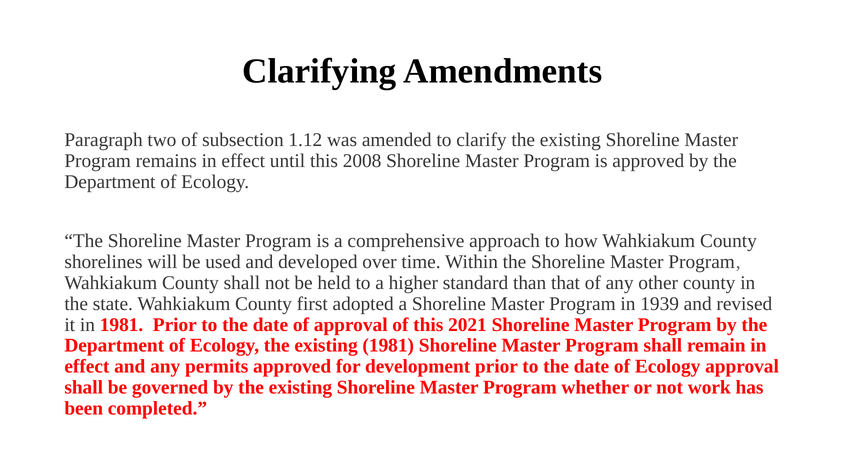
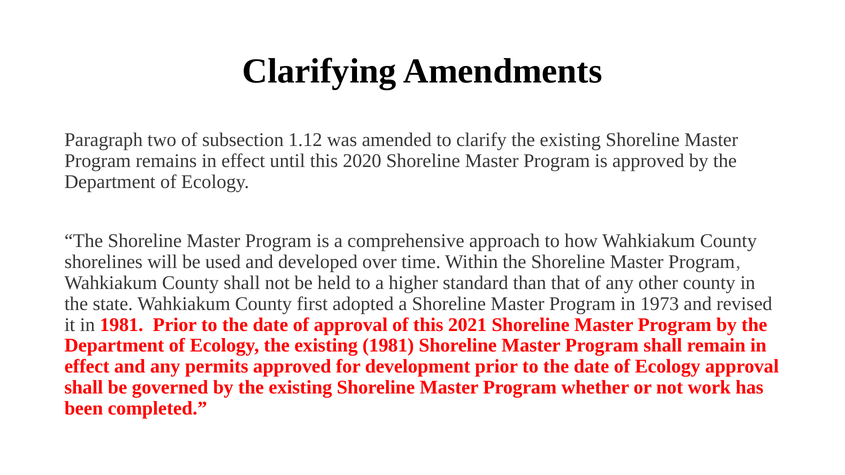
2008: 2008 -> 2020
1939: 1939 -> 1973
